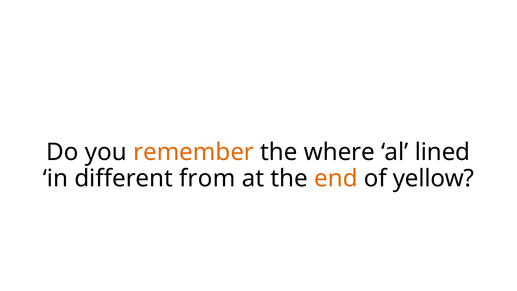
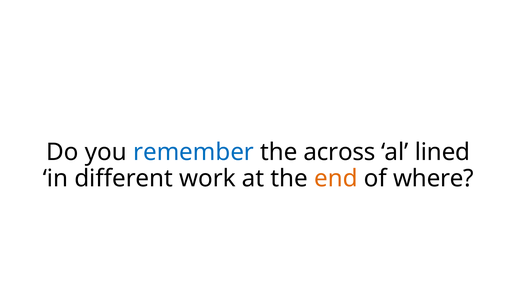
remember colour: orange -> blue
where: where -> across
from: from -> work
yellow: yellow -> where
